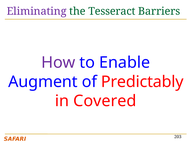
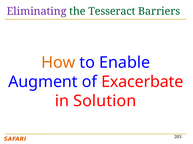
How colour: purple -> orange
Predictably: Predictably -> Exacerbate
Covered: Covered -> Solution
